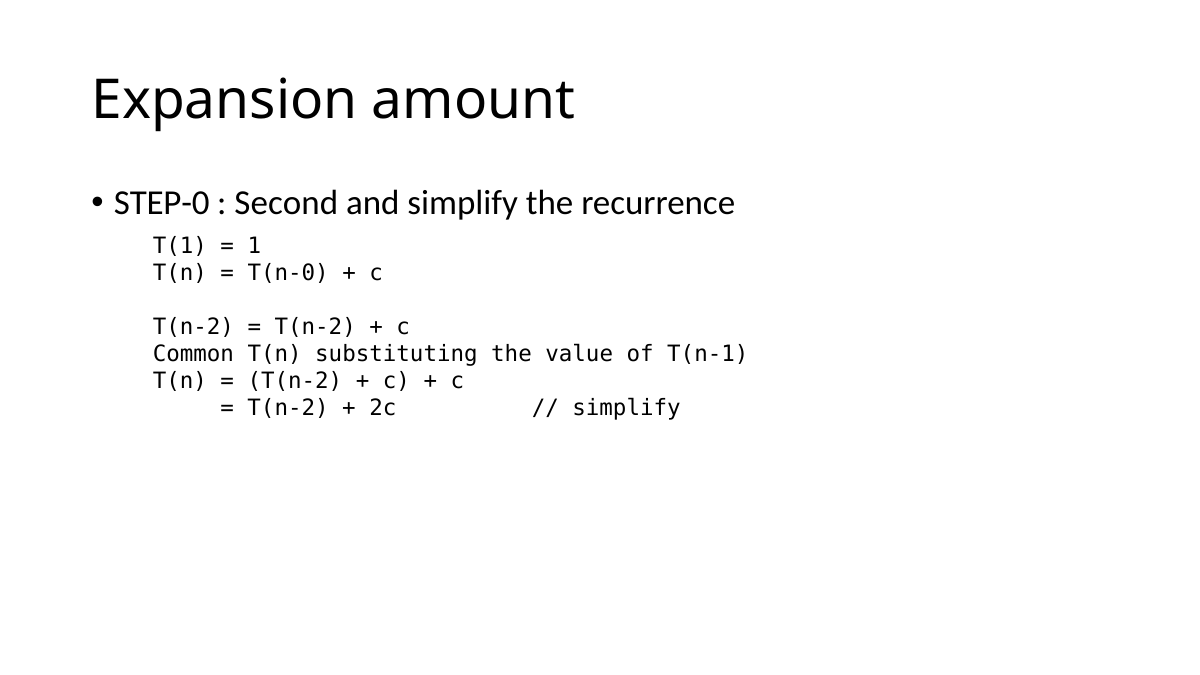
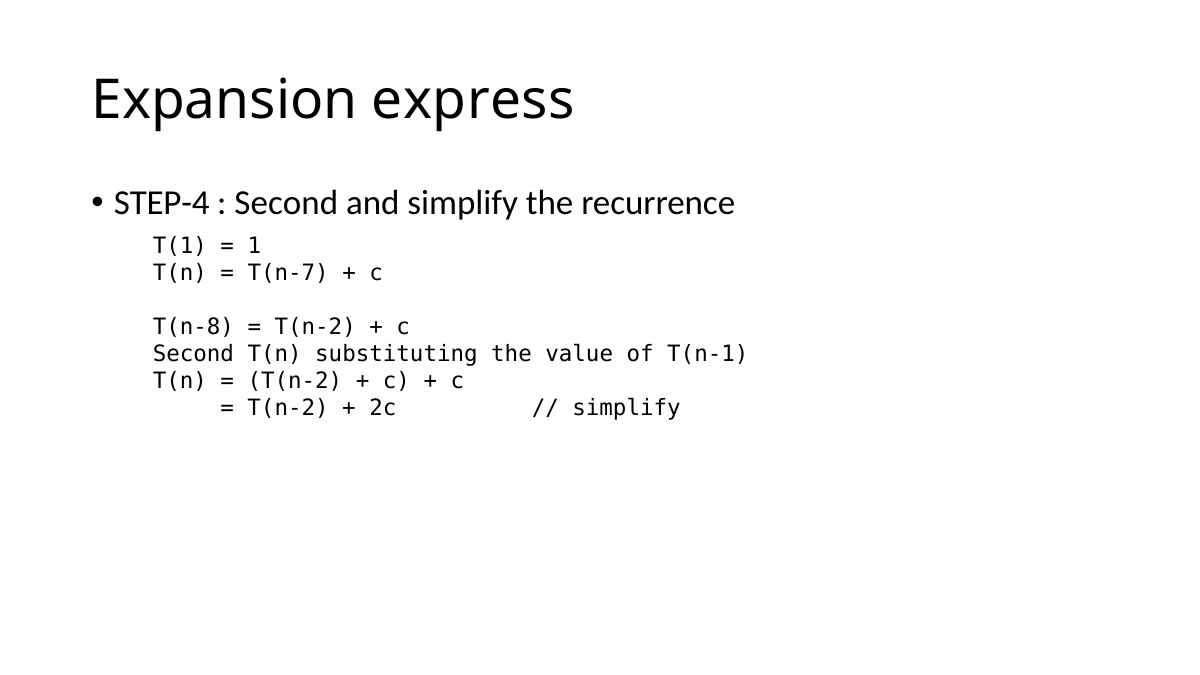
amount: amount -> express
STEP-0: STEP-0 -> STEP-4
T(n-0: T(n-0 -> T(n-7
T(n-2 at (193, 327): T(n-2 -> T(n-8
Common at (193, 354): Common -> Second
